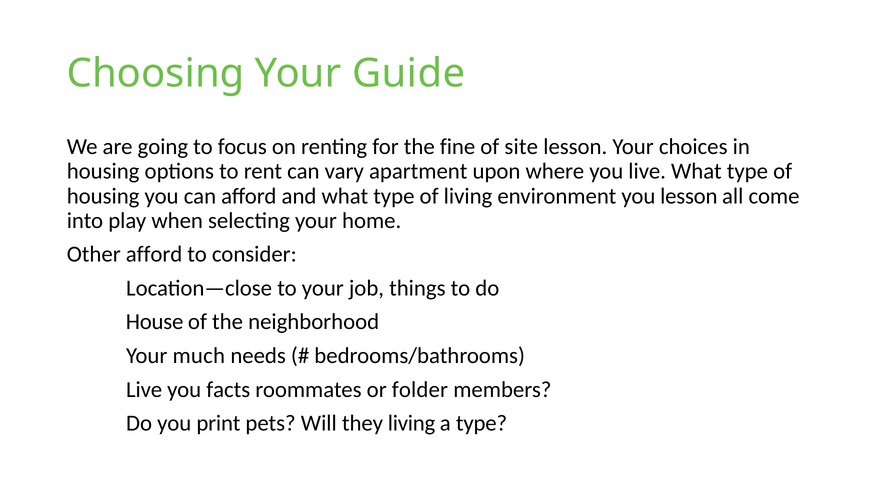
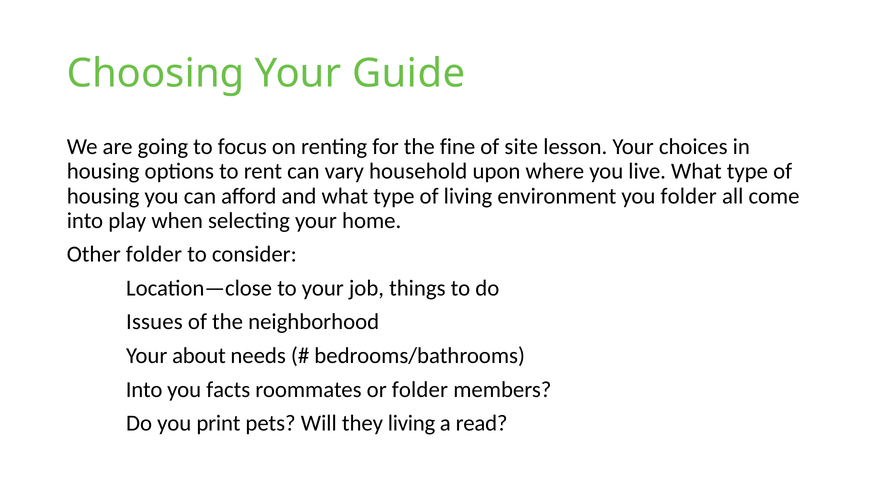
apartment: apartment -> household
you lesson: lesson -> folder
Other afford: afford -> folder
House: House -> Issues
much: much -> about
Live at (144, 389): Live -> Into
a type: type -> read
